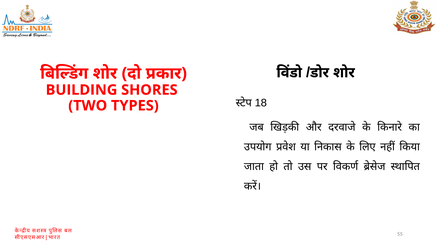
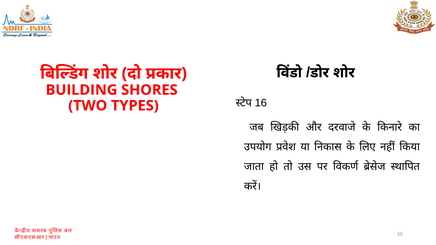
18: 18 -> 16
